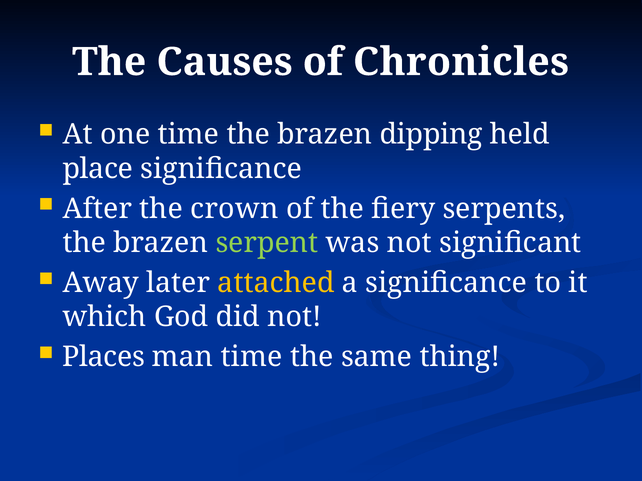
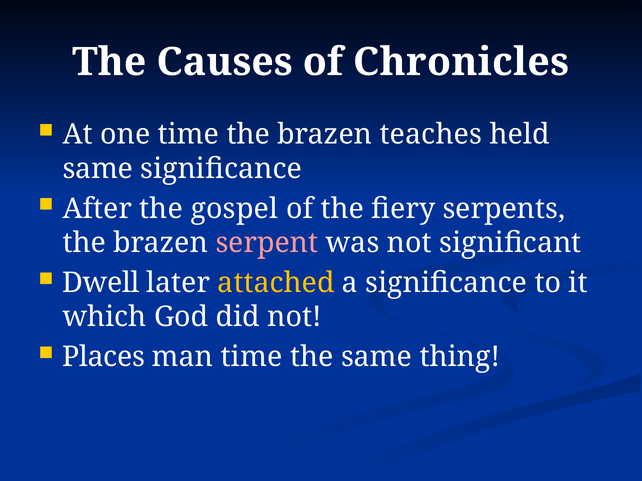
dipping: dipping -> teaches
place at (98, 169): place -> same
crown: crown -> gospel
serpent colour: light green -> pink
Away: Away -> Dwell
